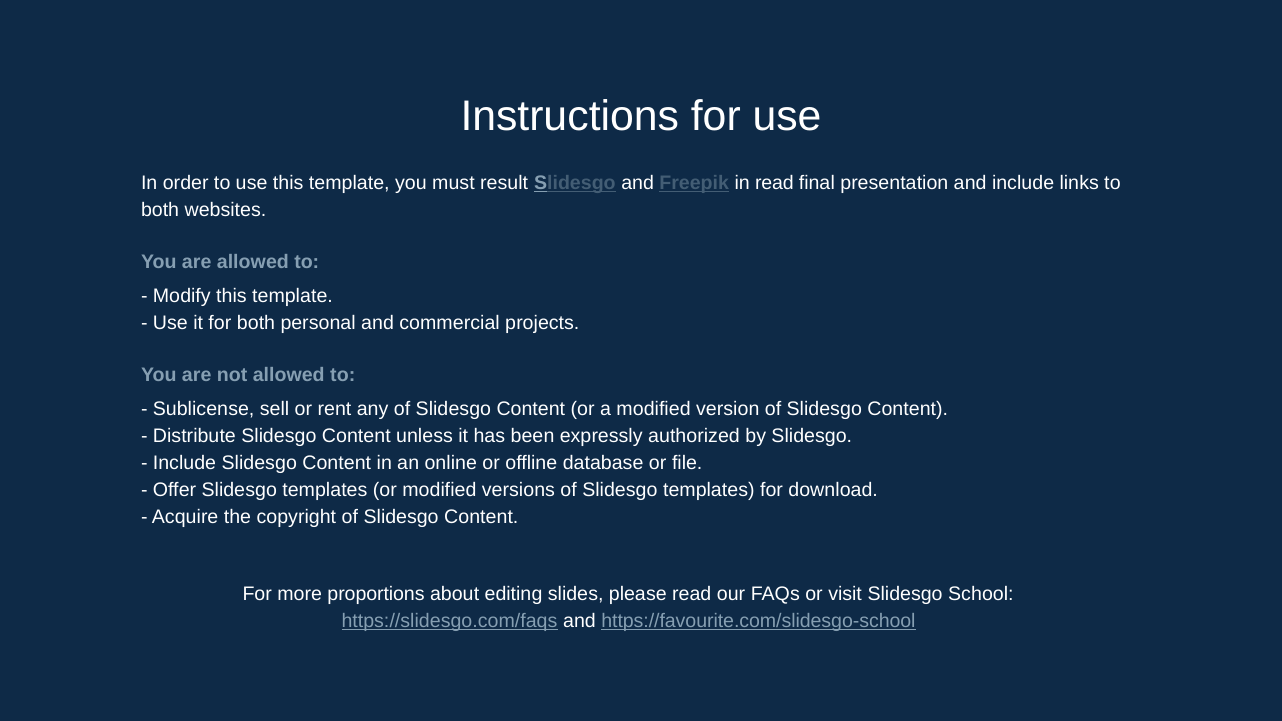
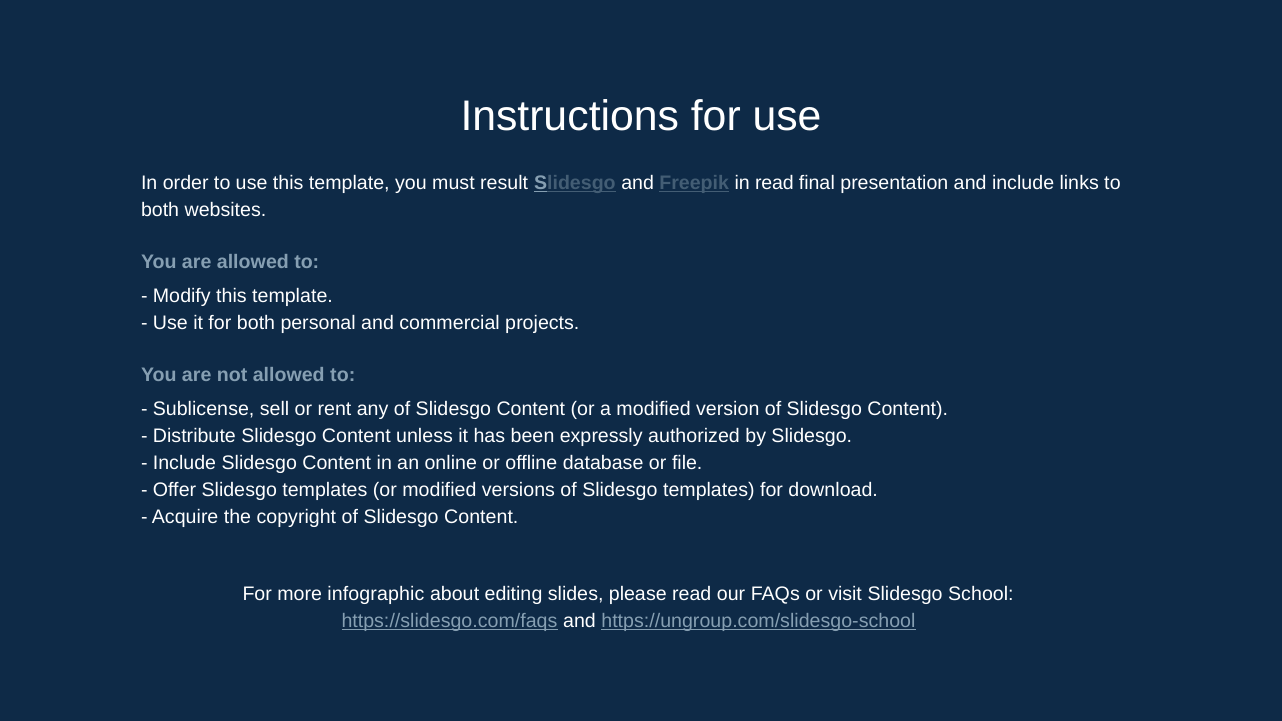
proportions: proportions -> infographic
https://favourite.com/slidesgo-school: https://favourite.com/slidesgo-school -> https://ungroup.com/slidesgo-school
